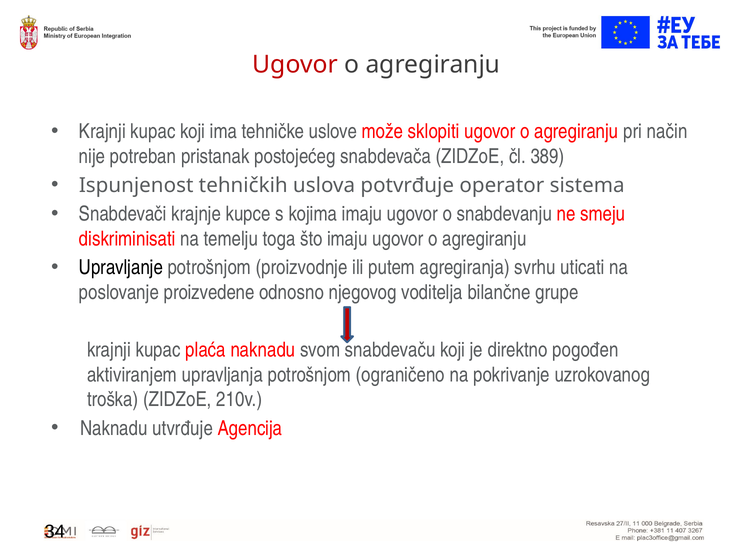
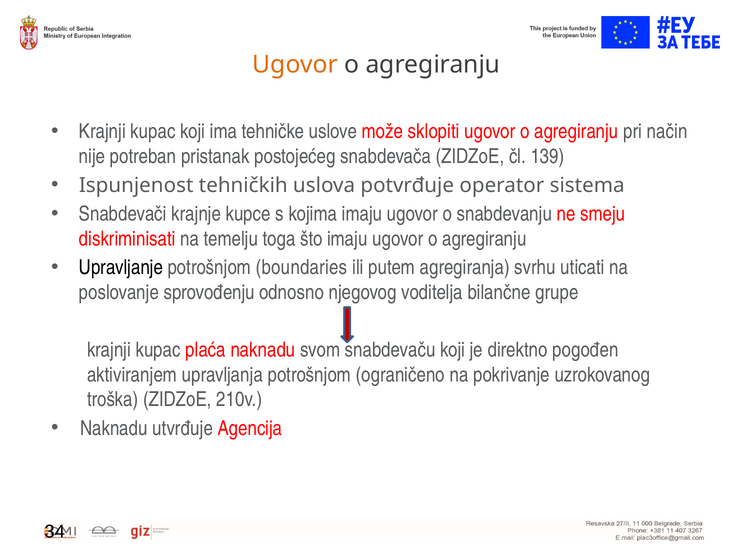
Ugovor at (295, 65) colour: red -> orange
389: 389 -> 139
proizvodnje: proizvodnje -> boundaries
proizvedene: proizvedene -> sprovođenju
